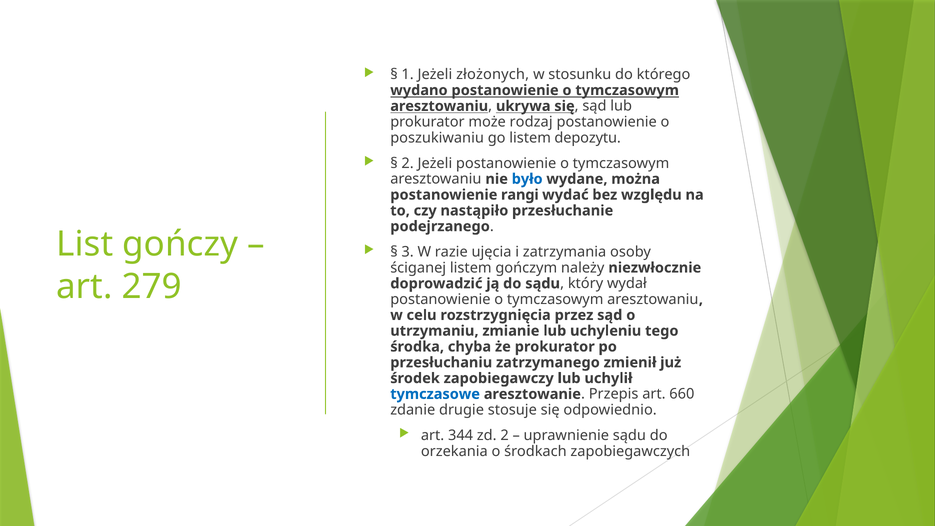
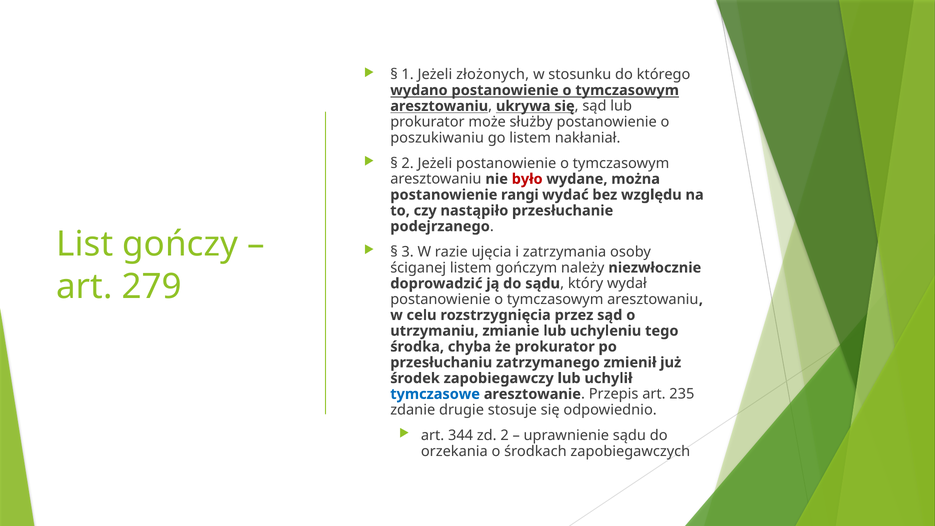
rodzaj: rodzaj -> służby
depozytu: depozytu -> nakłaniał
było colour: blue -> red
660: 660 -> 235
